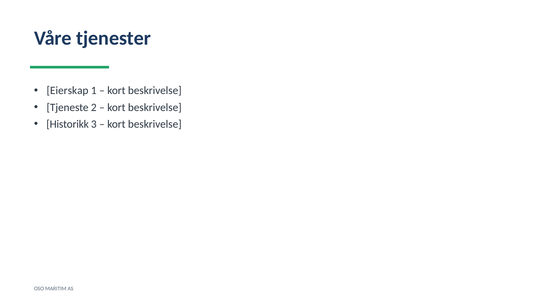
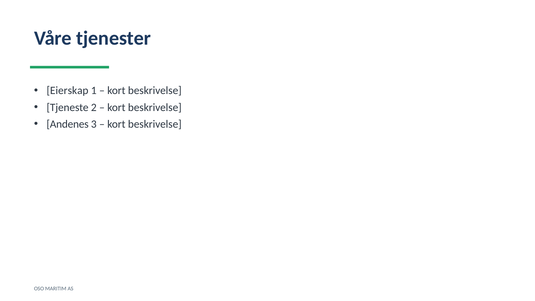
Historikk: Historikk -> Andenes
